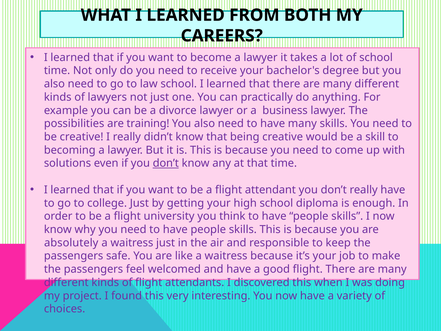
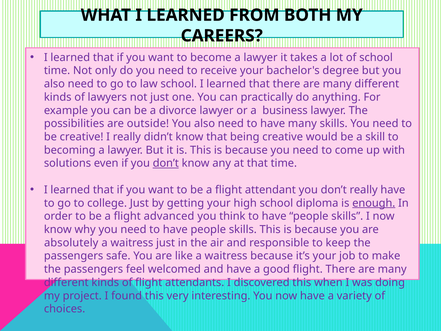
training: training -> outside
enough underline: none -> present
university: university -> advanced
